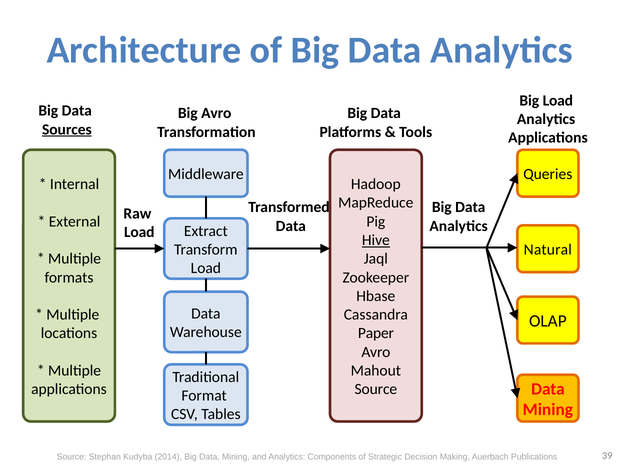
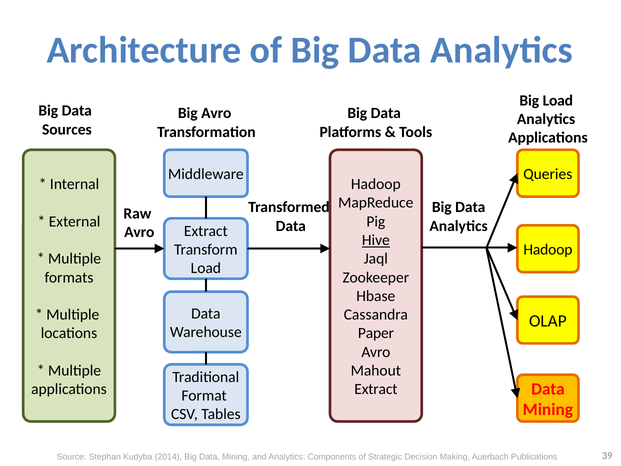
Sources underline: present -> none
Load at (139, 232): Load -> Avro
Natural at (548, 250): Natural -> Hadoop
Source at (376, 389): Source -> Extract
